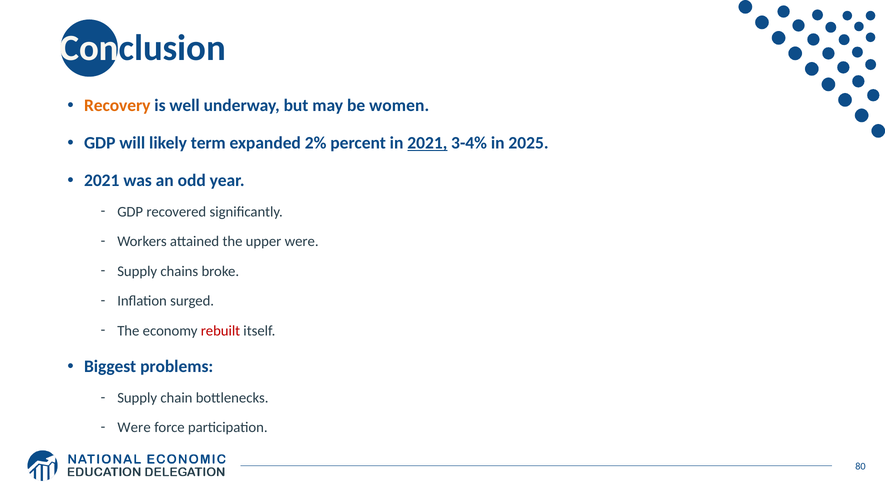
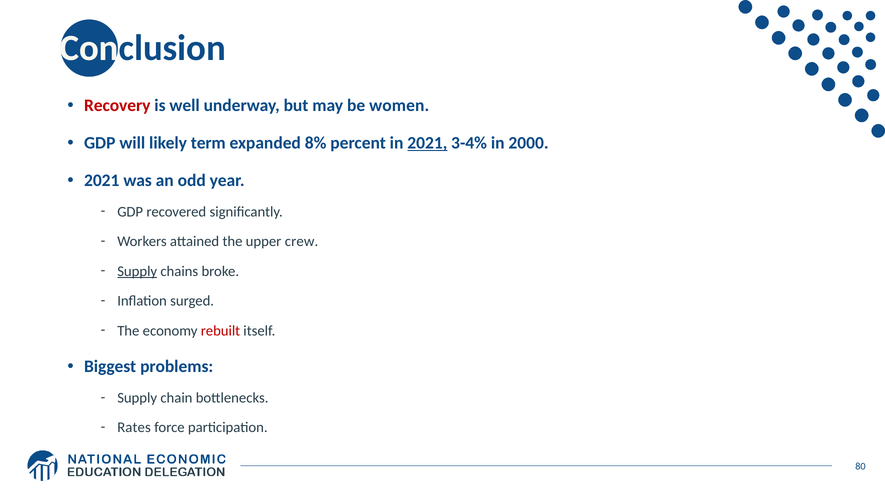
Recovery colour: orange -> red
2%: 2% -> 8%
2025: 2025 -> 2000
upper were: were -> crew
Supply at (137, 271) underline: none -> present
Were at (134, 427): Were -> Rates
